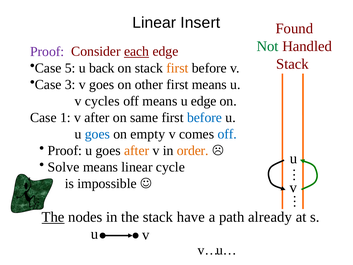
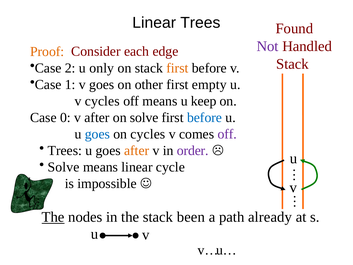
Linear Insert: Insert -> Trees
Not colour: green -> purple
each underline: present -> none
Proof at (47, 51) colour: purple -> orange
5: 5 -> 2
back: back -> only
3: 3 -> 1
first means: means -> empty
u edge: edge -> keep
1: 1 -> 0
on same: same -> solve
on empty: empty -> cycles
off at (227, 134) colour: blue -> purple
Proof at (65, 150): Proof -> Trees
order colour: orange -> purple
have: have -> been
